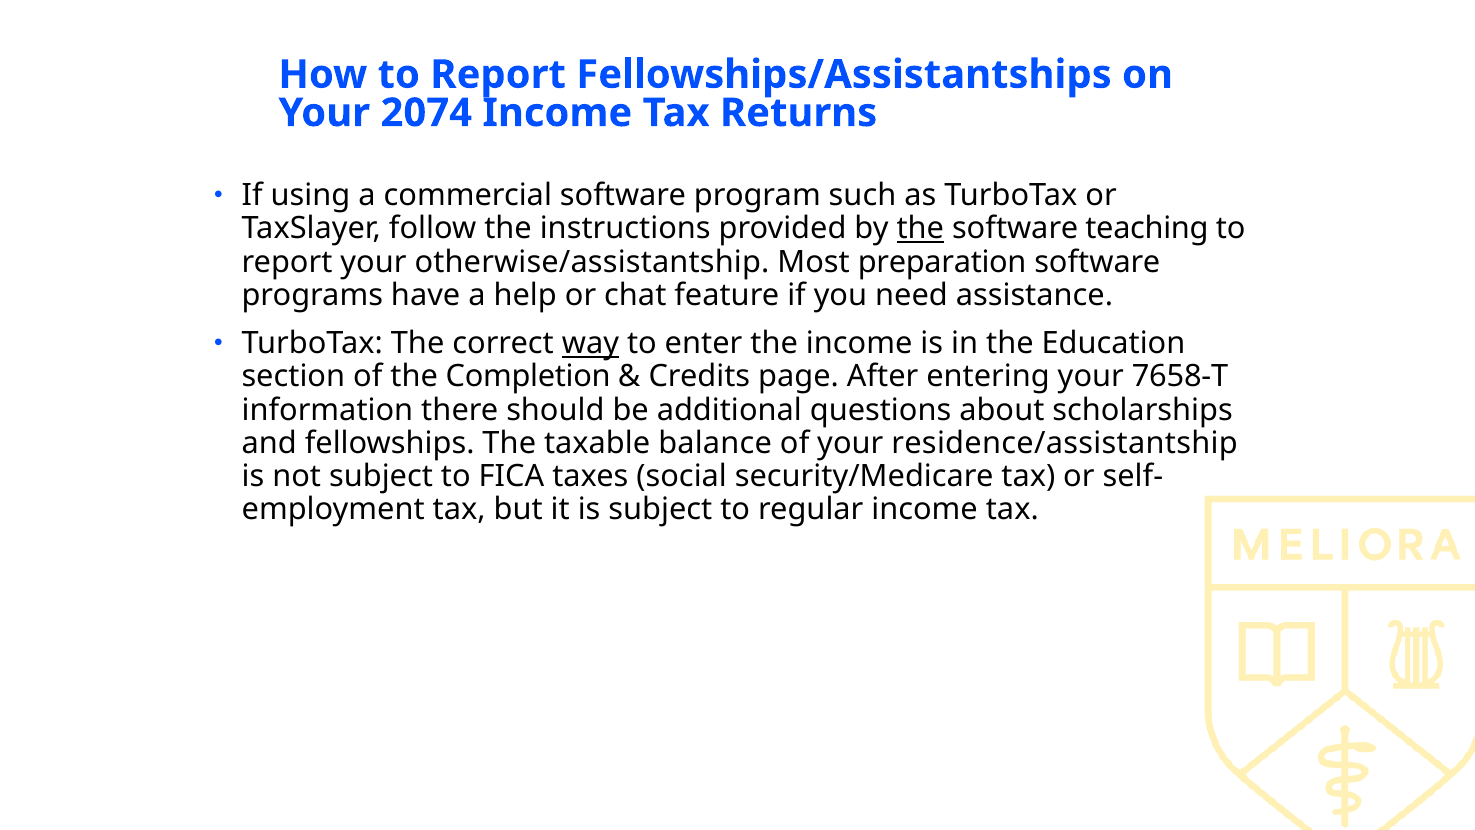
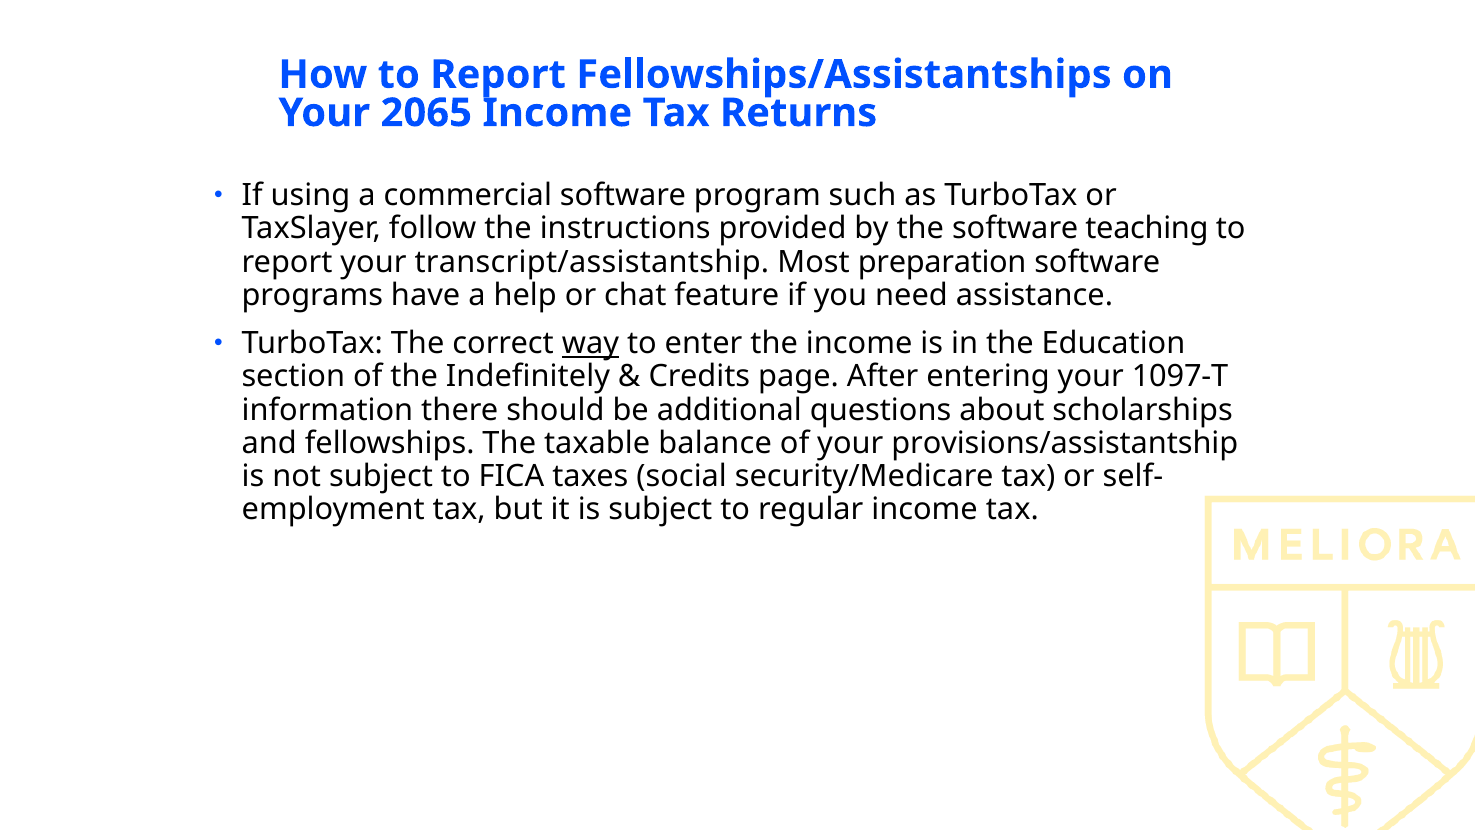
2074: 2074 -> 2065
the at (920, 229) underline: present -> none
otherwise/assistantship: otherwise/assistantship -> transcript/assistantship
Completion: Completion -> Indefinitely
7658-T: 7658-T -> 1097-T
residence/assistantship: residence/assistantship -> provisions/assistantship
